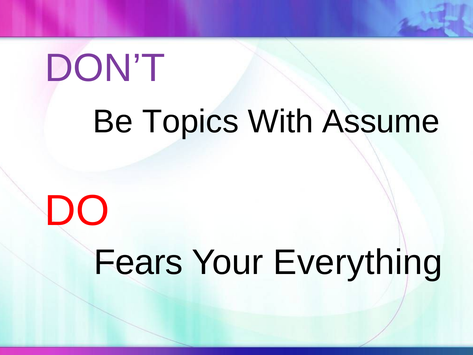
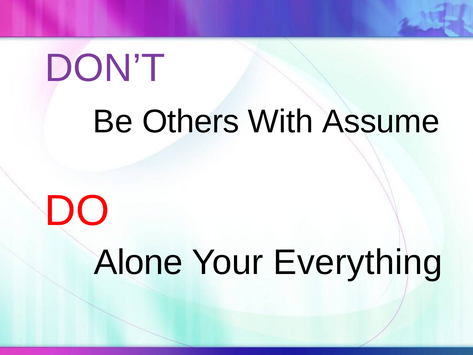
Topics: Topics -> Others
Fears: Fears -> Alone
